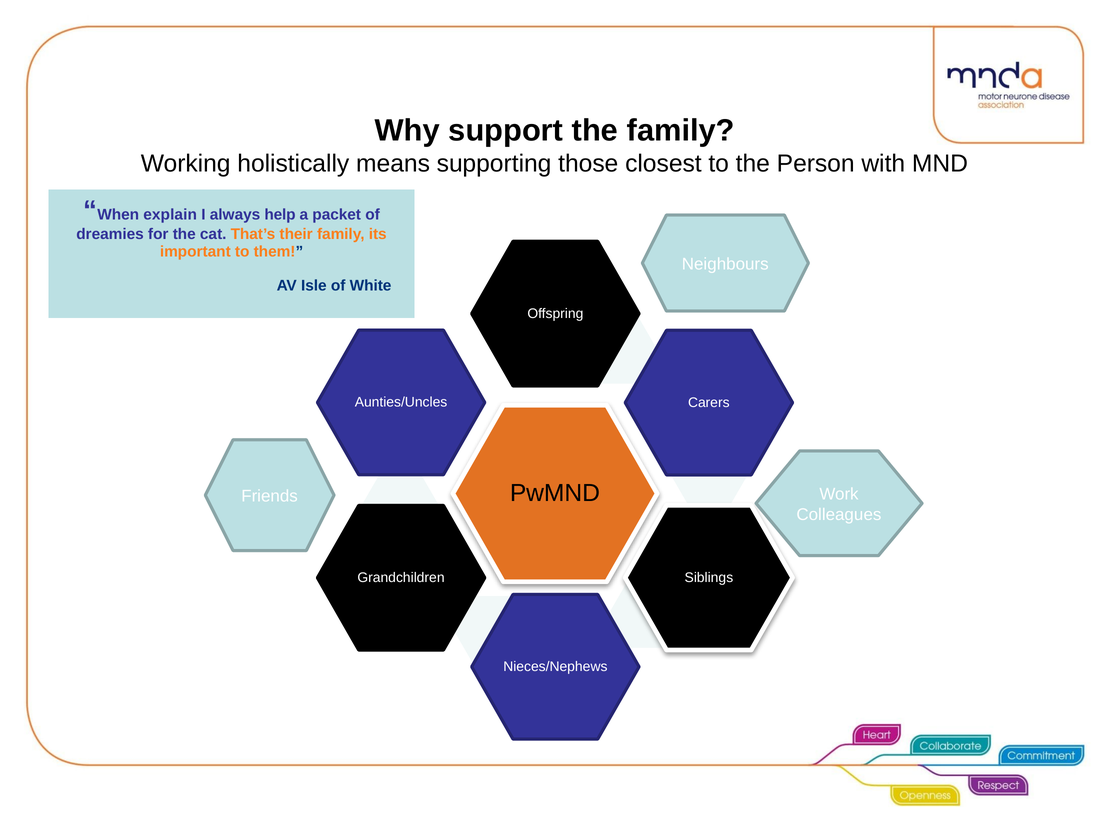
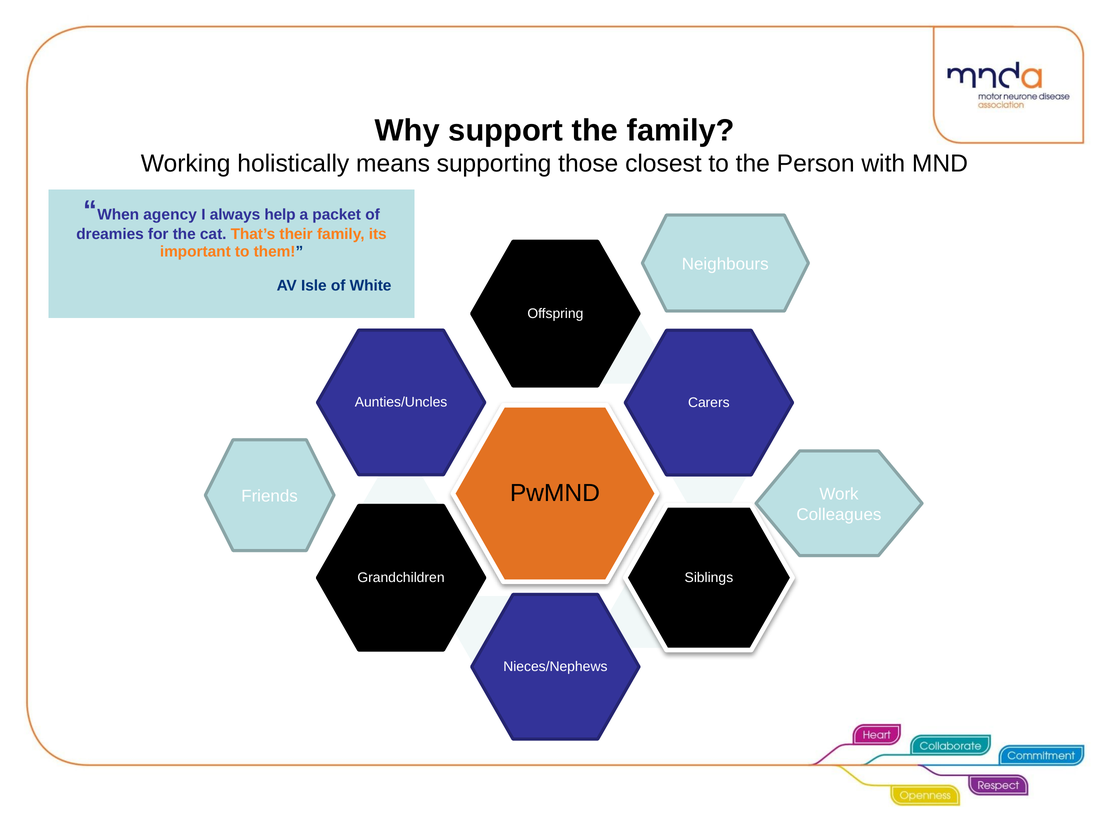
explain: explain -> agency
